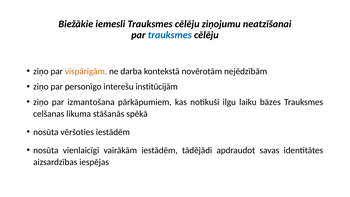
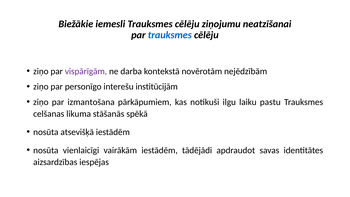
vispārīgām colour: orange -> purple
bāzes: bāzes -> pastu
vēršoties: vēršoties -> atsevišķā
